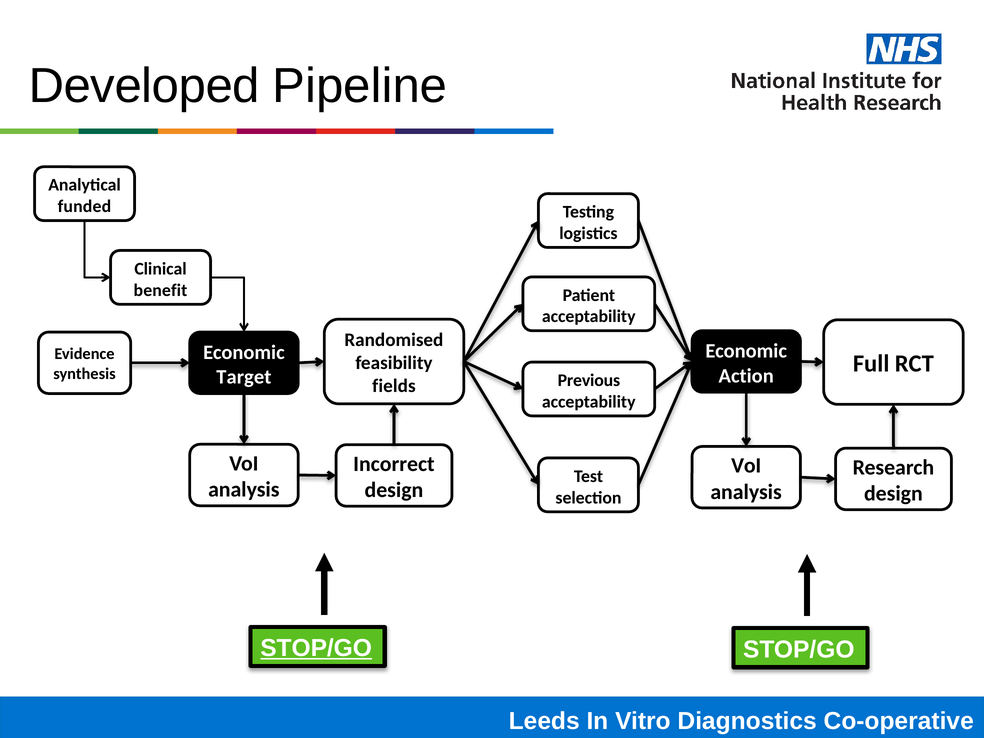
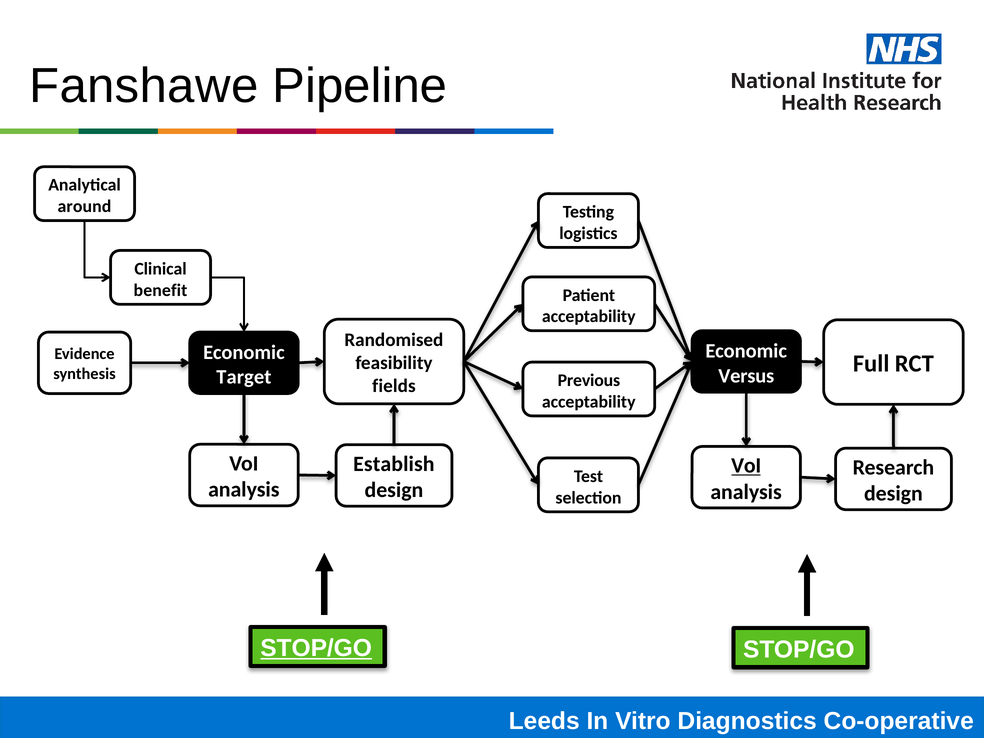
Developed: Developed -> Fanshawe
funded: funded -> around
Action: Action -> Versus
Incorrect: Incorrect -> Establish
VoI at (746, 466) underline: none -> present
